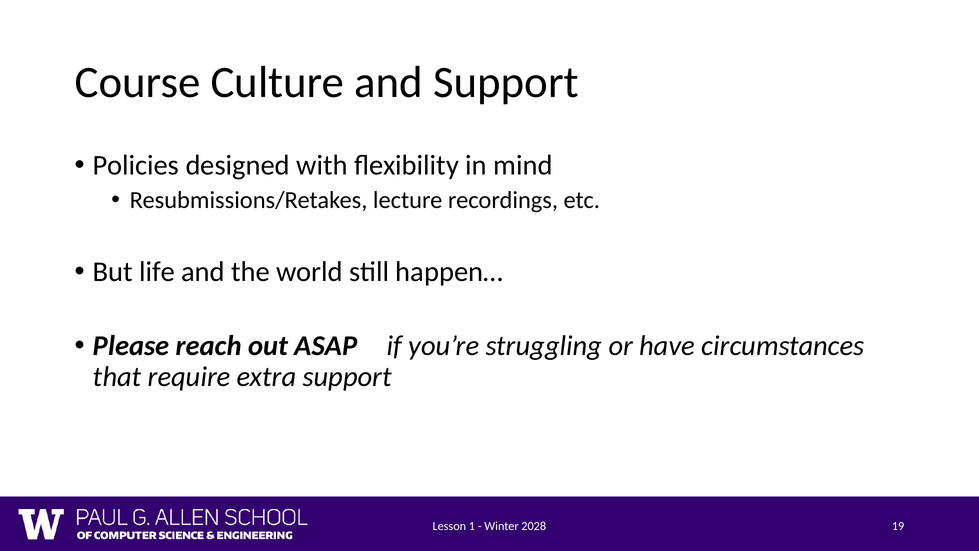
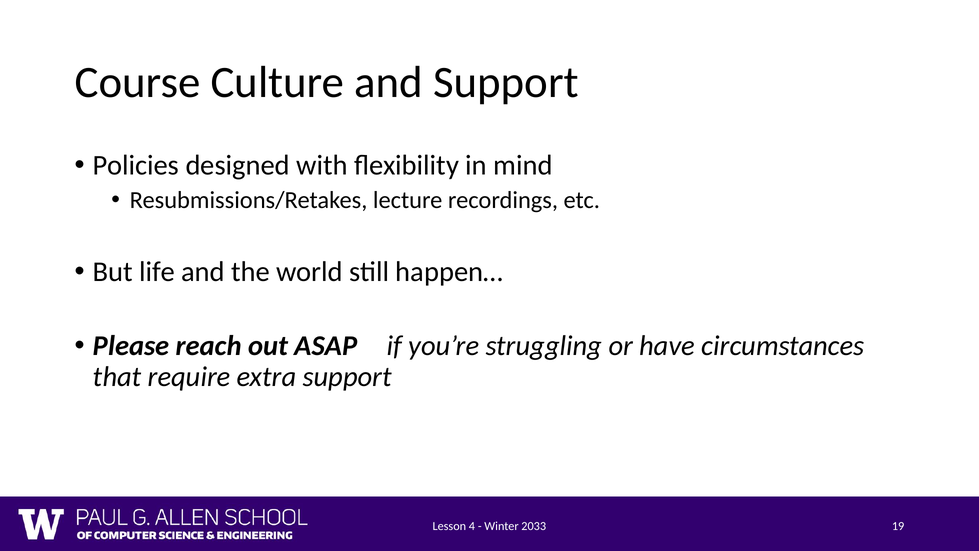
1: 1 -> 4
2028: 2028 -> 2033
